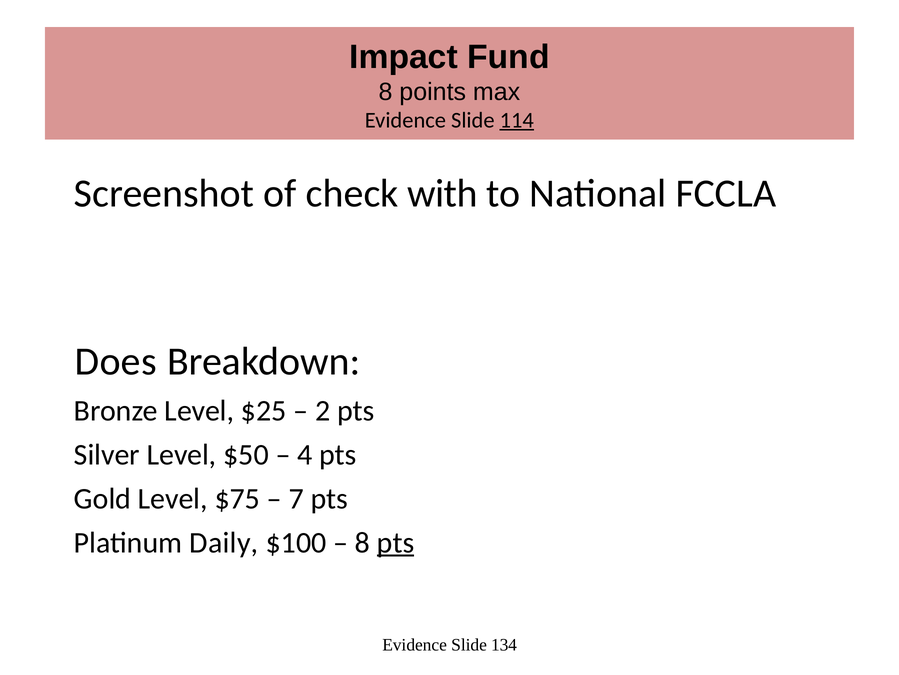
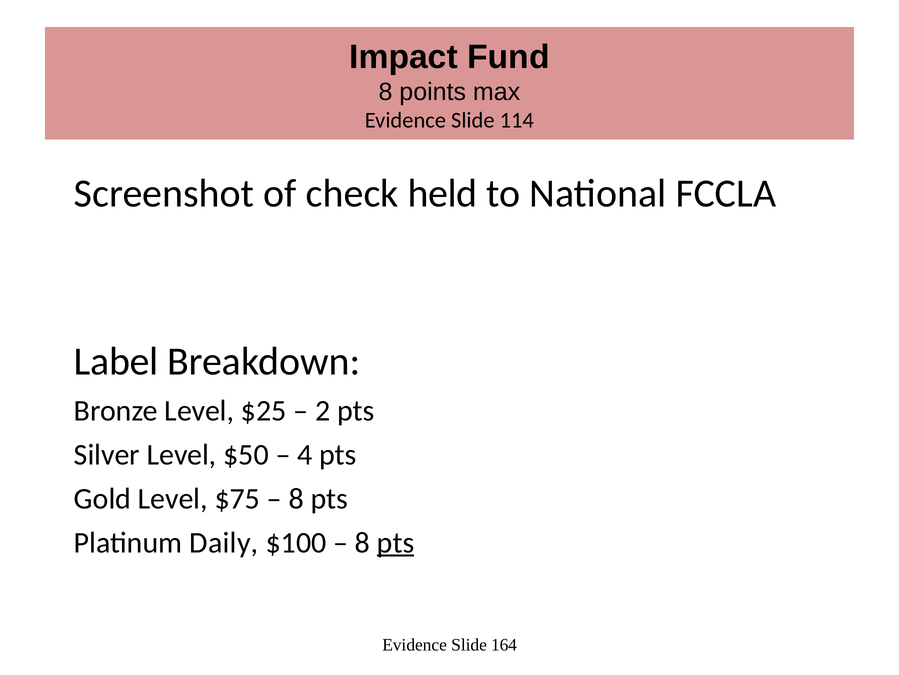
114 underline: present -> none
with: with -> held
Does: Does -> Label
7 at (296, 498): 7 -> 8
134: 134 -> 164
